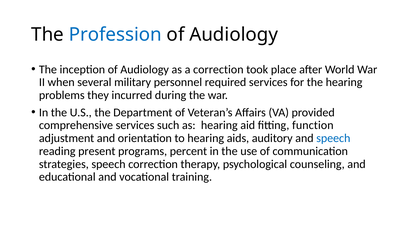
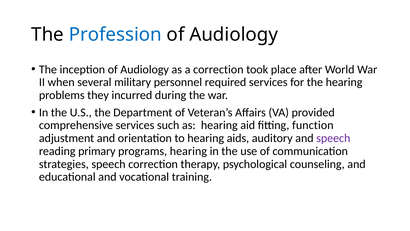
speech at (333, 138) colour: blue -> purple
present: present -> primary
programs percent: percent -> hearing
